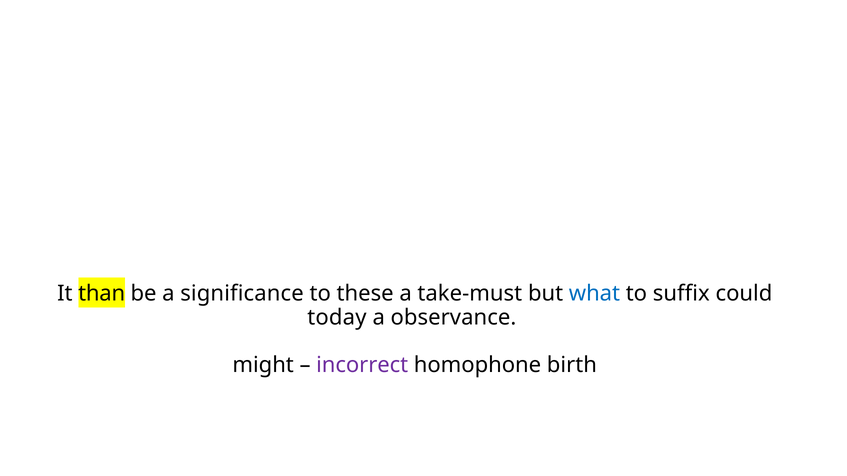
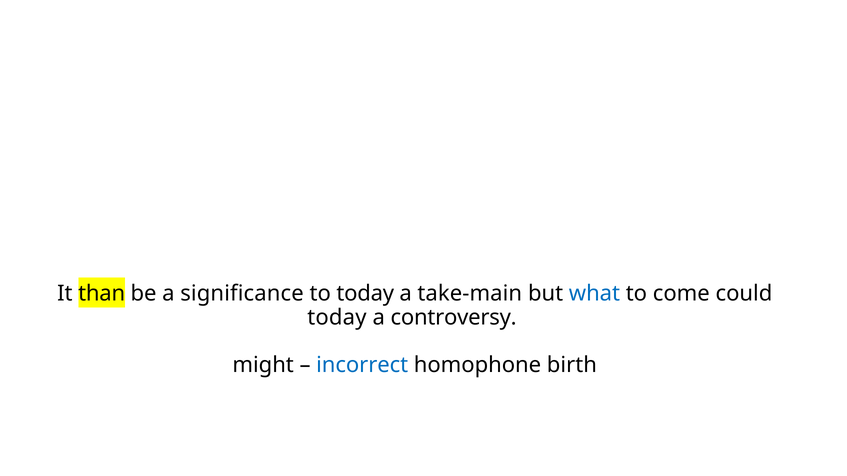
to these: these -> today
take-must: take-must -> take-main
suffix: suffix -> come
observance: observance -> controversy
incorrect colour: purple -> blue
